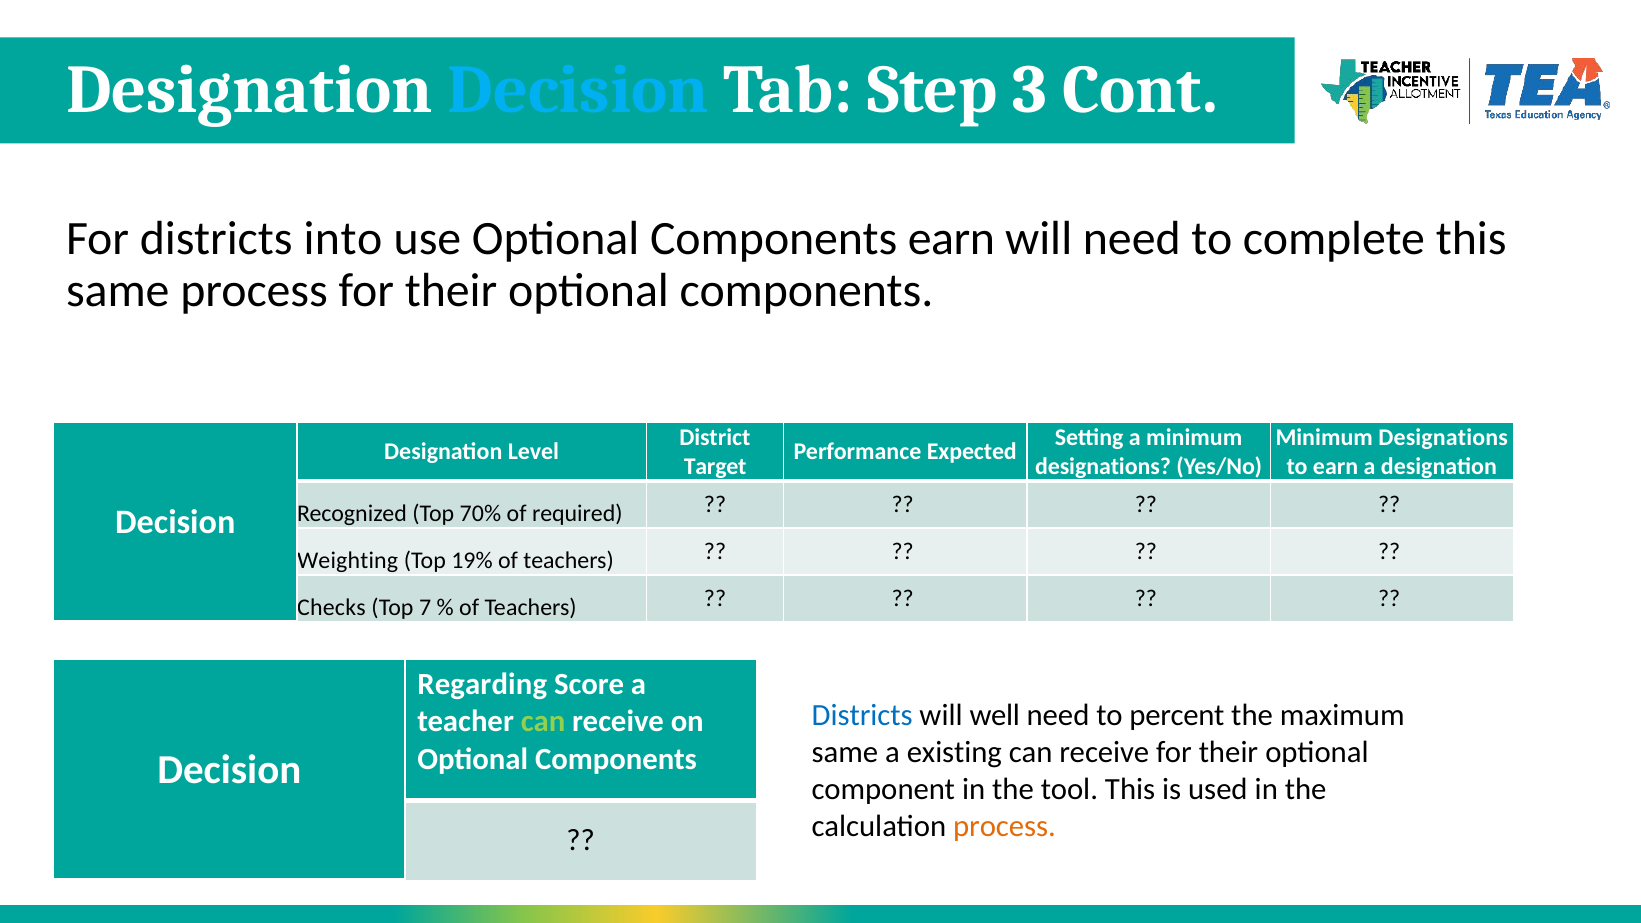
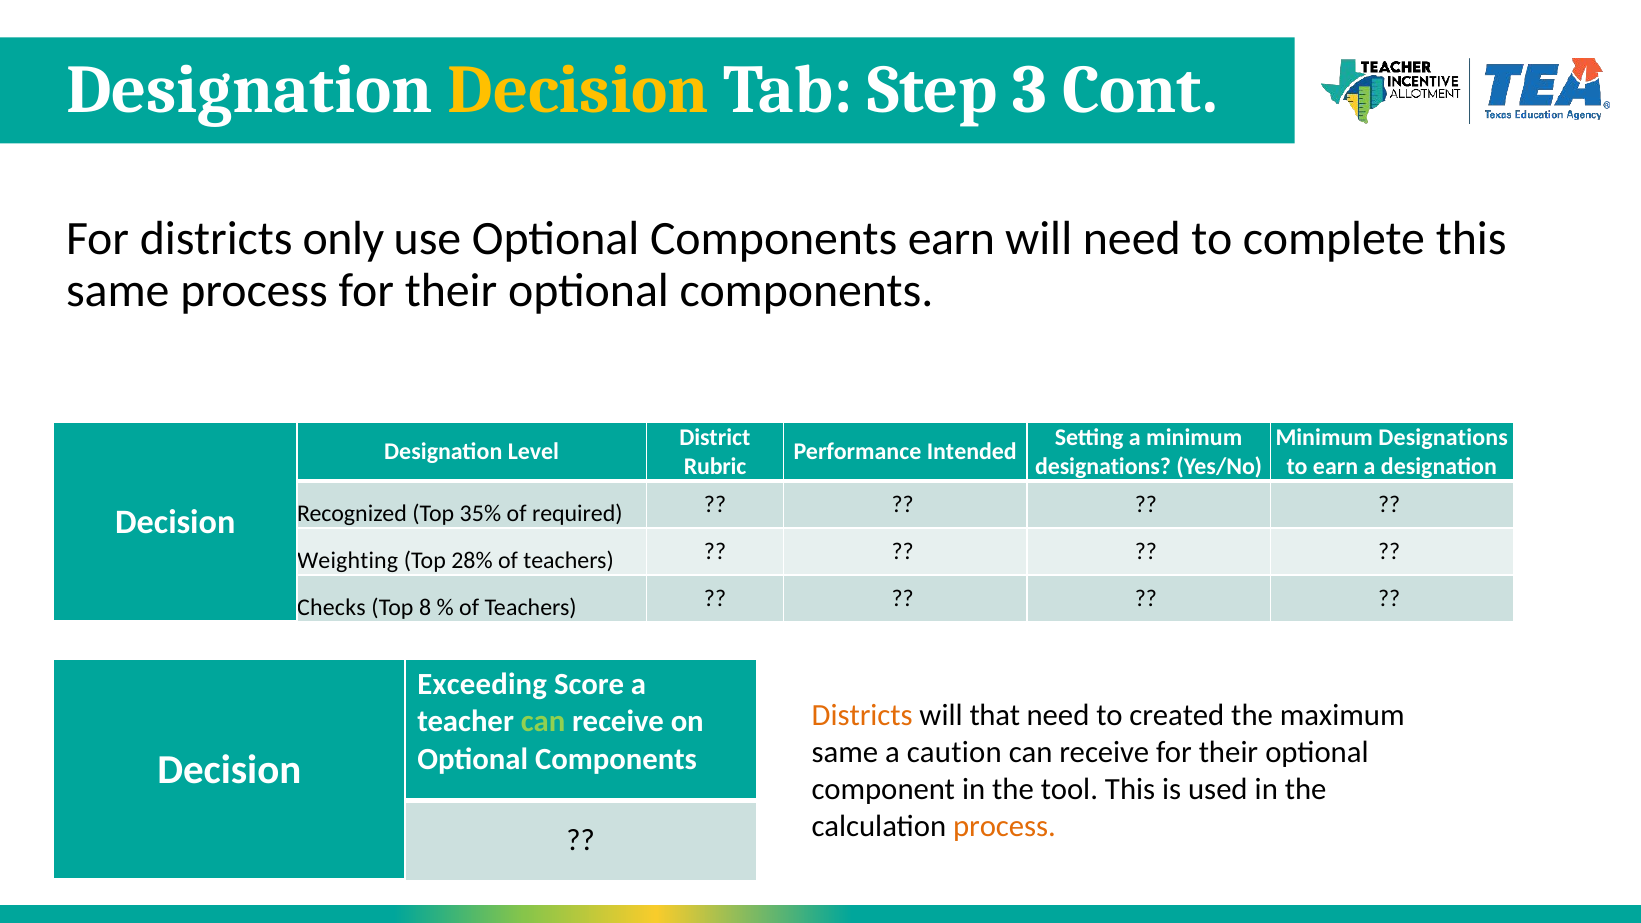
Decision at (578, 90) colour: light blue -> yellow
into: into -> only
Expected: Expected -> Intended
Target: Target -> Rubric
70%: 70% -> 35%
19%: 19% -> 28%
7: 7 -> 8
Regarding: Regarding -> Exceeding
Districts at (862, 715) colour: blue -> orange
well: well -> that
percent: percent -> created
existing: existing -> caution
